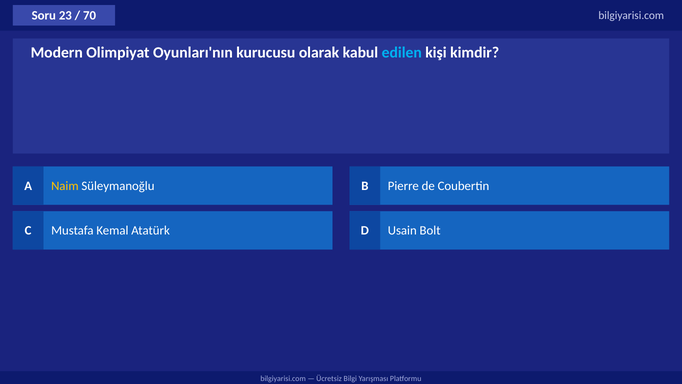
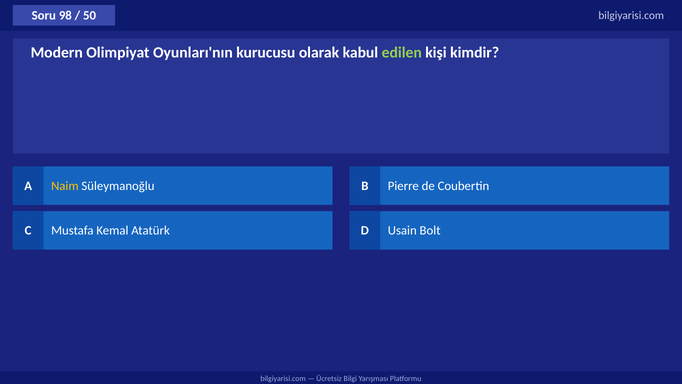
23: 23 -> 98
70: 70 -> 50
edilen colour: light blue -> light green
